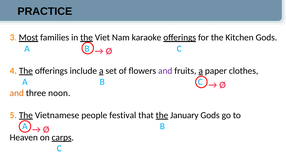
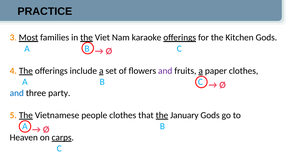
and at (17, 93) colour: orange -> blue
noon: noon -> party
people festival: festival -> clothes
